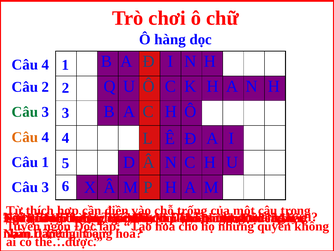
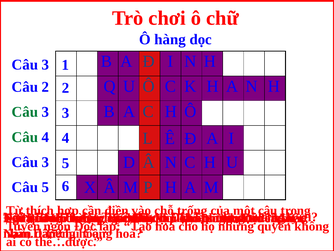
4 at (45, 64): 4 -> 3
Câu at (25, 137) colour: orange -> green
1 at (45, 162): 1 -> 3
3 at (45, 187): 3 -> 5
